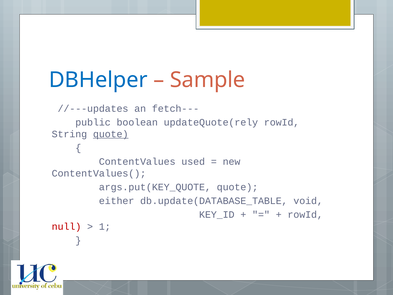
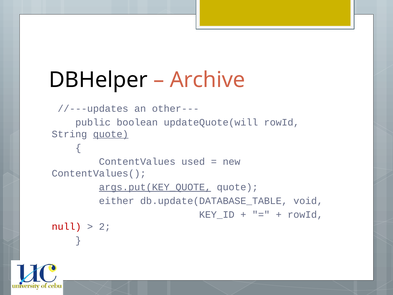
DBHelper colour: blue -> black
Sample: Sample -> Archive
fetch---: fetch--- -> other---
updateQuote(rely: updateQuote(rely -> updateQuote(will
args.put(KEY_QUOTE underline: none -> present
1: 1 -> 2
